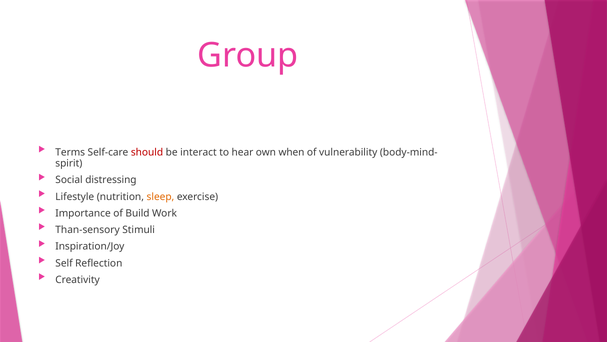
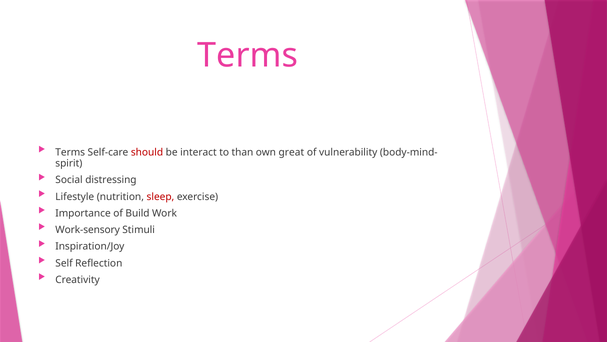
Group at (248, 55): Group -> Terms
hear: hear -> than
when: when -> great
sleep colour: orange -> red
Than-sensory: Than-sensory -> Work-sensory
